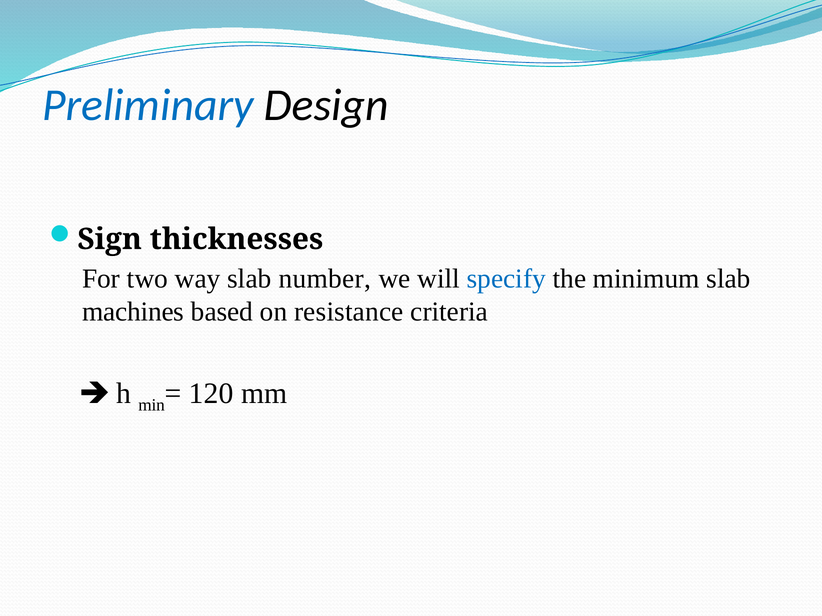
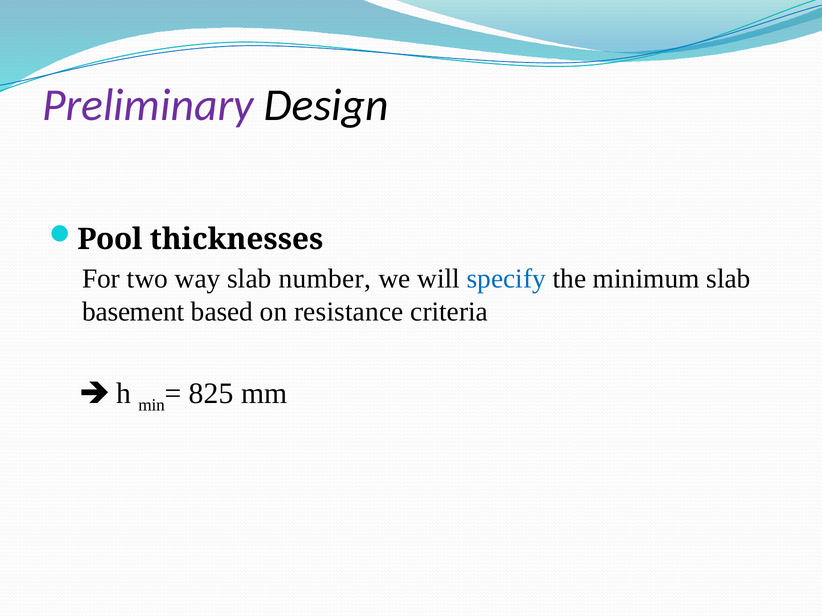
Preliminary colour: blue -> purple
Sign: Sign -> Pool
machines: machines -> basement
120: 120 -> 825
